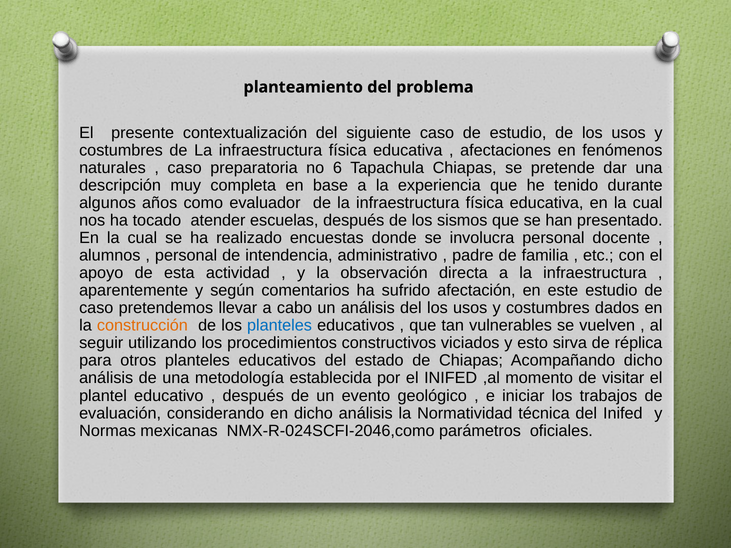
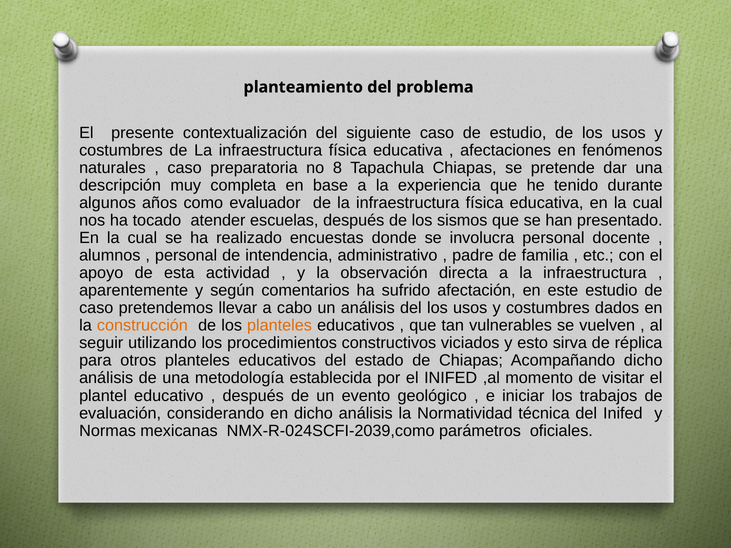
6: 6 -> 8
planteles at (280, 326) colour: blue -> orange
NMX-R-024SCFI-2046,como: NMX-R-024SCFI-2046,como -> NMX-R-024SCFI-2039,como
